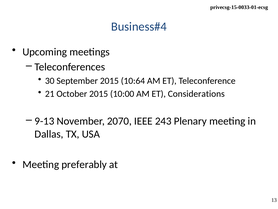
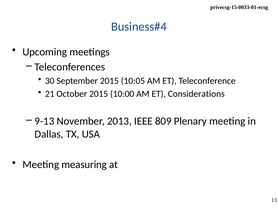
10:64: 10:64 -> 10:05
2070: 2070 -> 2013
243: 243 -> 809
preferably: preferably -> measuring
